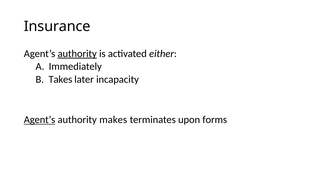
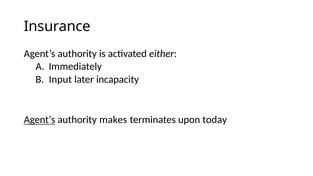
authority at (77, 54) underline: present -> none
Takes: Takes -> Input
forms: forms -> today
